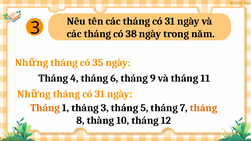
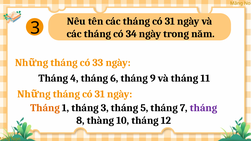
38: 38 -> 34
35: 35 -> 33
tháng at (204, 108) colour: orange -> purple
